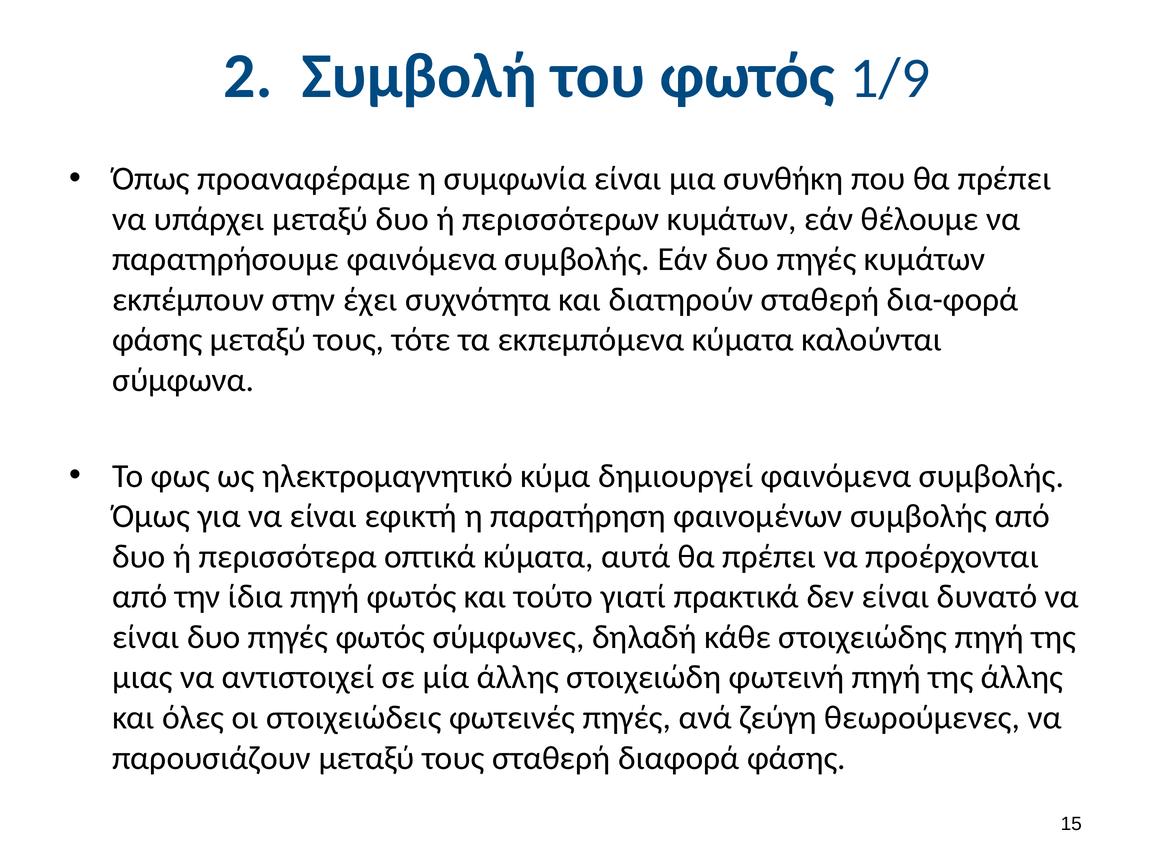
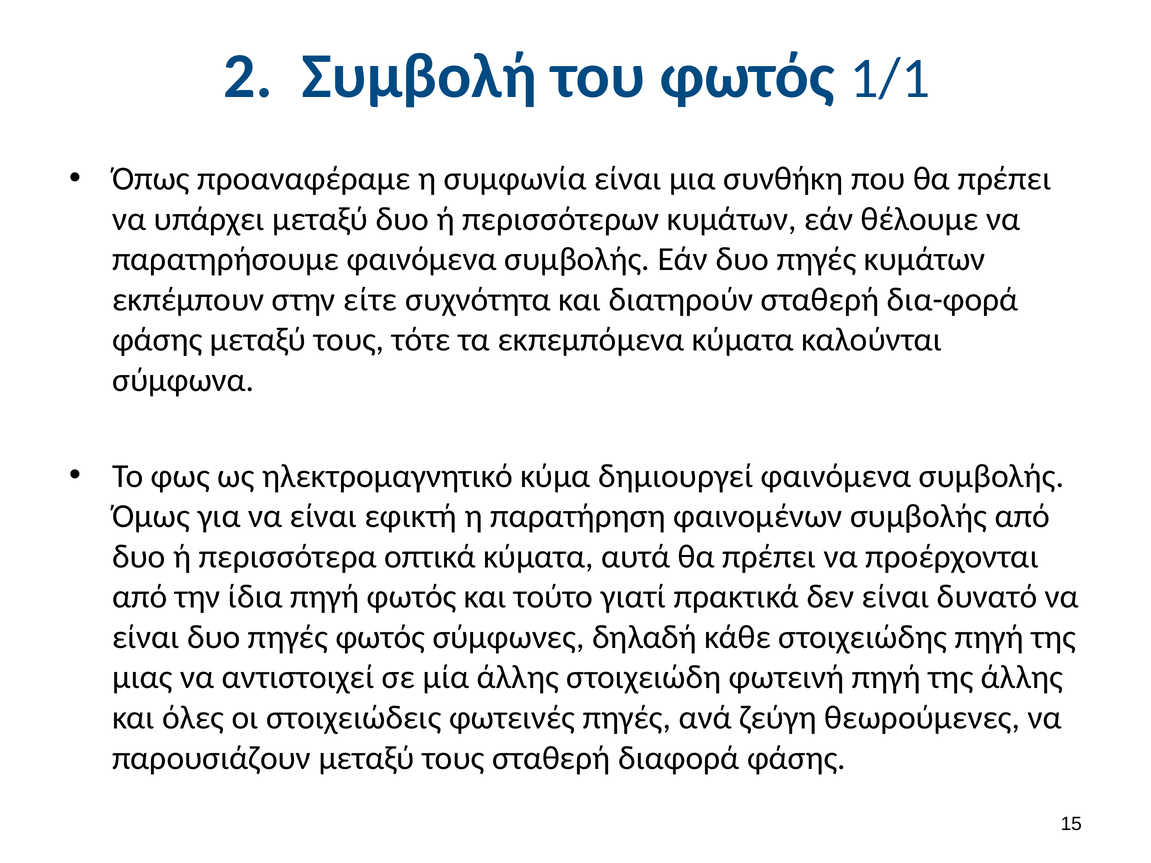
1/9: 1/9 -> 1/1
έχει: έχει -> είτε
